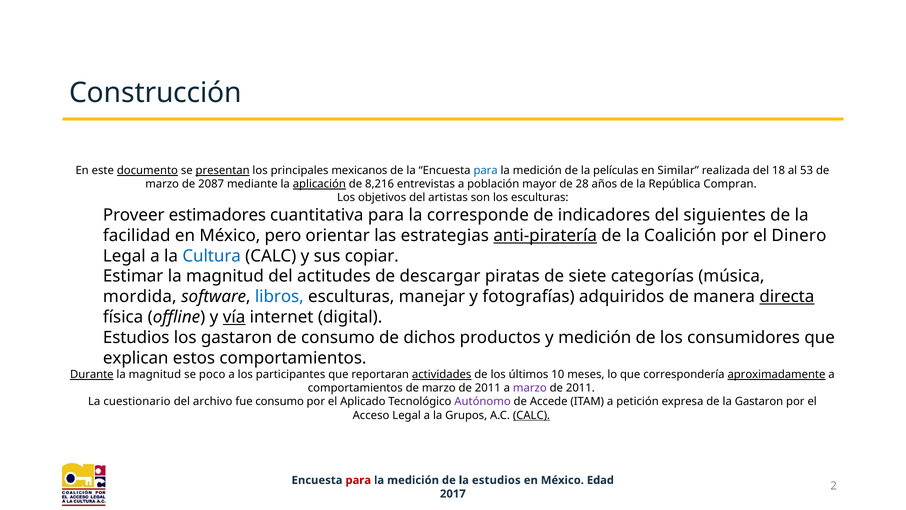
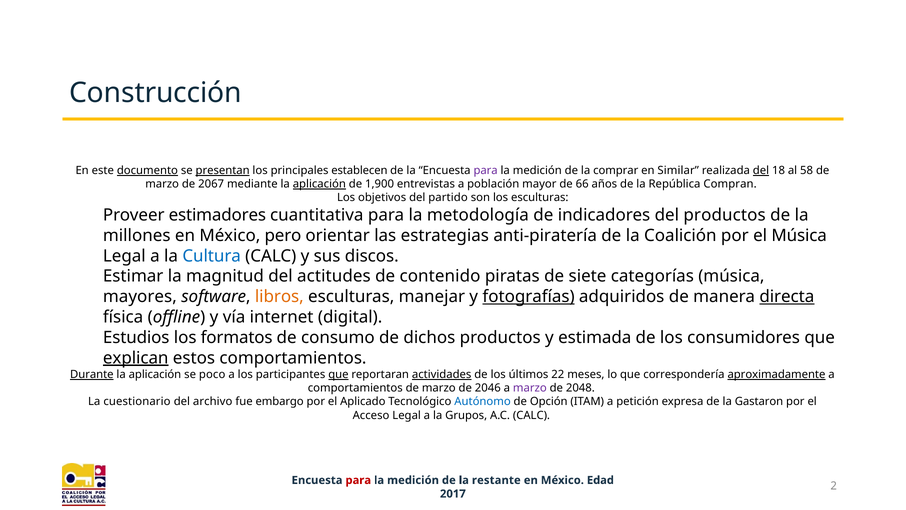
mexicanos: mexicanos -> establecen
para at (486, 170) colour: blue -> purple
películas: películas -> comprar
del at (761, 170) underline: none -> present
53: 53 -> 58
2087: 2087 -> 2067
8,216: 8,216 -> 1,900
28: 28 -> 66
artistas: artistas -> partido
corresponde: corresponde -> metodología
del siguientes: siguientes -> productos
facilidad: facilidad -> millones
anti-piratería underline: present -> none
el Dinero: Dinero -> Música
copiar: copiar -> discos
descargar: descargar -> contenido
mordida: mordida -> mayores
libros colour: blue -> orange
fotografías underline: none -> present
vía underline: present -> none
los gastaron: gastaron -> formatos
y medición: medición -> estimada
explican underline: none -> present
magnitud at (155, 374): magnitud -> aplicación
que at (338, 374) underline: none -> present
10: 10 -> 22
de marzo de 2011: 2011 -> 2046
2011 at (580, 388): 2011 -> 2048
fue consumo: consumo -> embargo
Autónomo colour: purple -> blue
Accede: Accede -> Opción
CALC at (531, 415) underline: present -> none
la estudios: estudios -> restante
